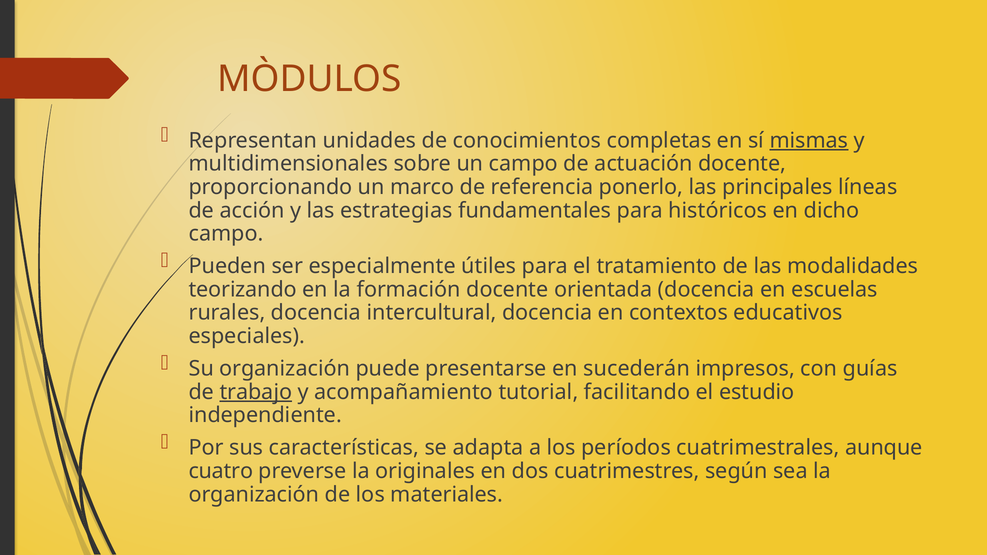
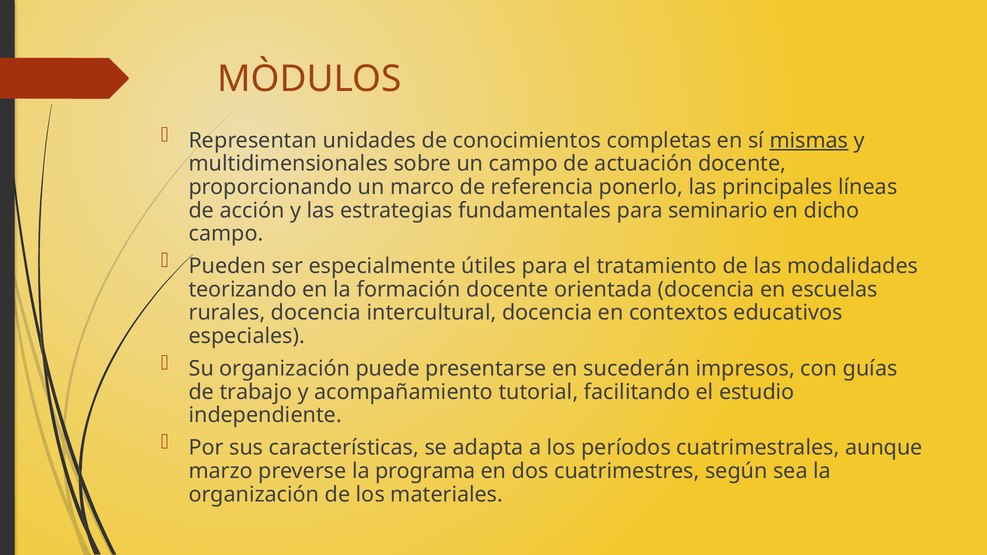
históricos: históricos -> seminario
trabajo underline: present -> none
cuatro: cuatro -> marzo
originales: originales -> programa
